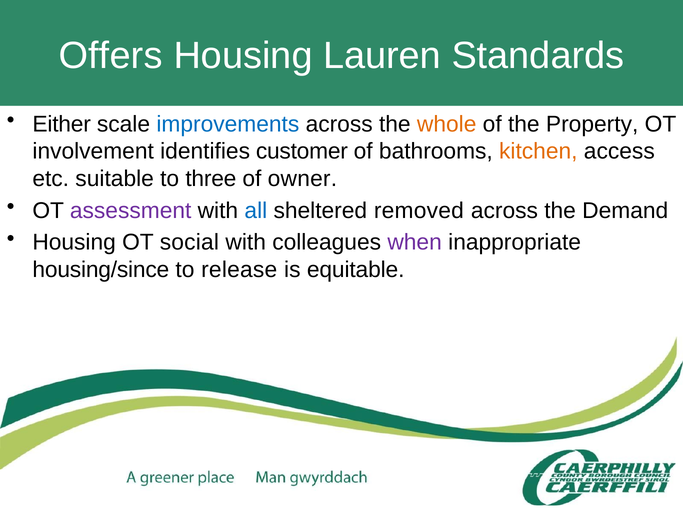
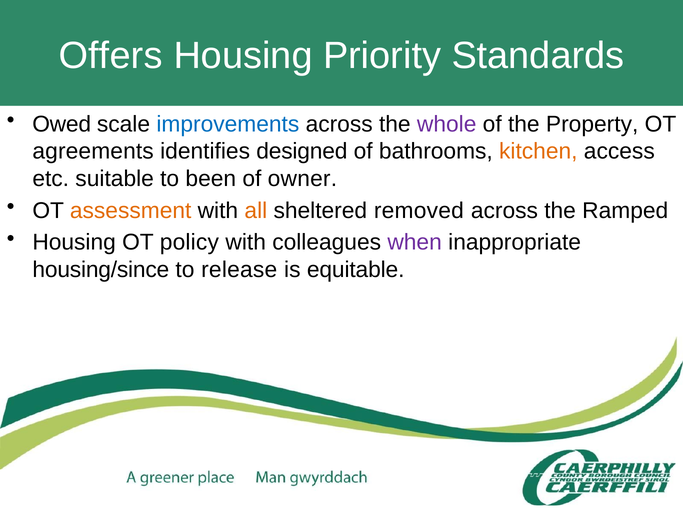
Lauren: Lauren -> Priority
Either: Either -> Owed
whole colour: orange -> purple
involvement: involvement -> agreements
customer: customer -> designed
three: three -> been
assessment colour: purple -> orange
all colour: blue -> orange
Demand: Demand -> Ramped
social: social -> policy
